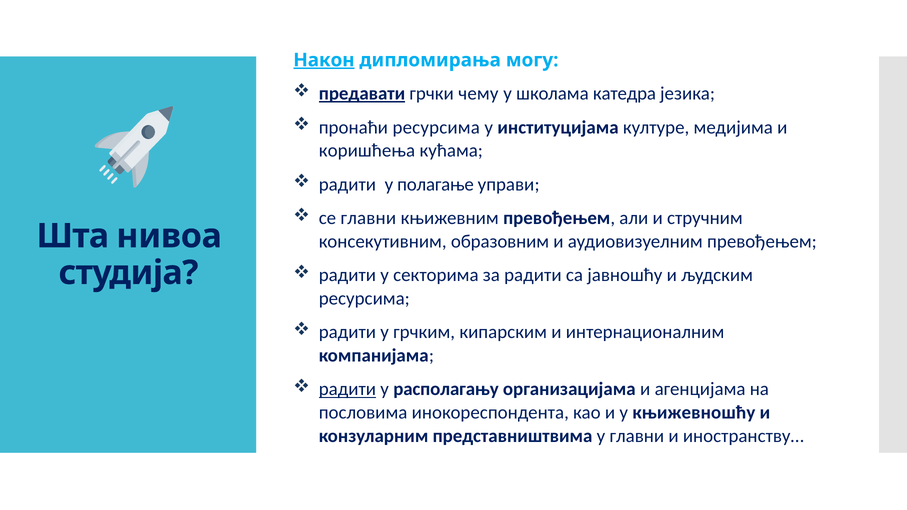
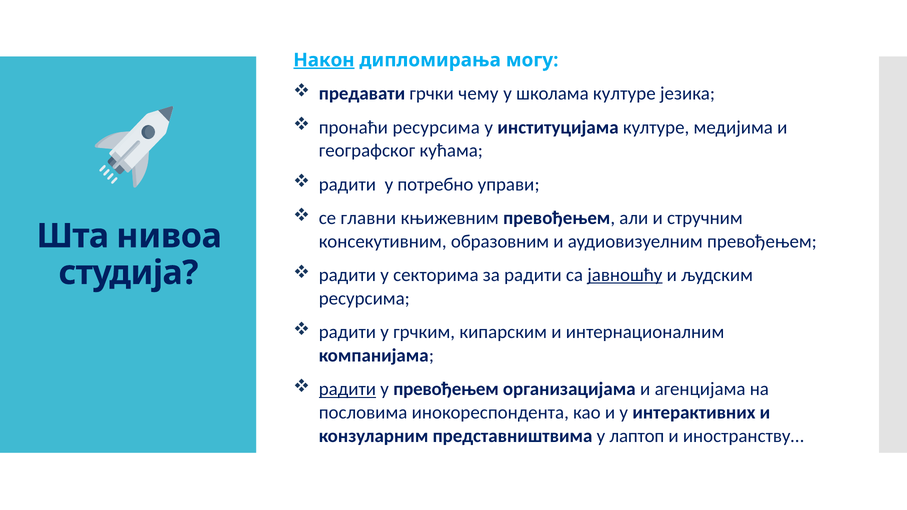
предавати underline: present -> none
школама катедра: катедра -> културе
коришћења: коришћења -> географскoг
полагање: полагање -> потребно
јавношћу underline: none -> present
у располагању: располагању -> превођењем
књижевношћу: књижевношћу -> интерактивних
у главни: главни -> лаптоп
